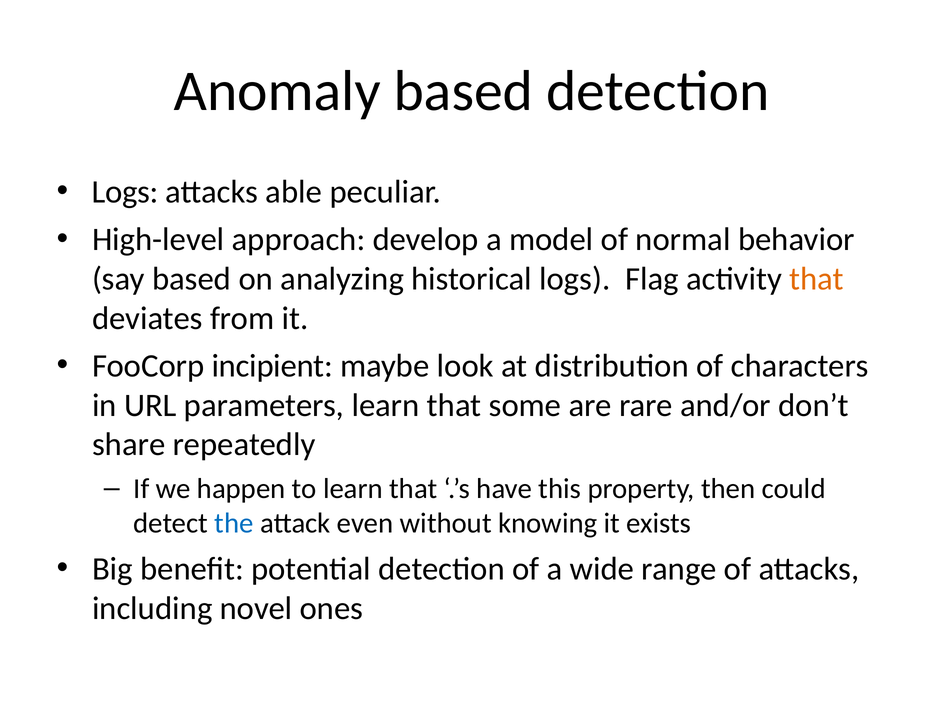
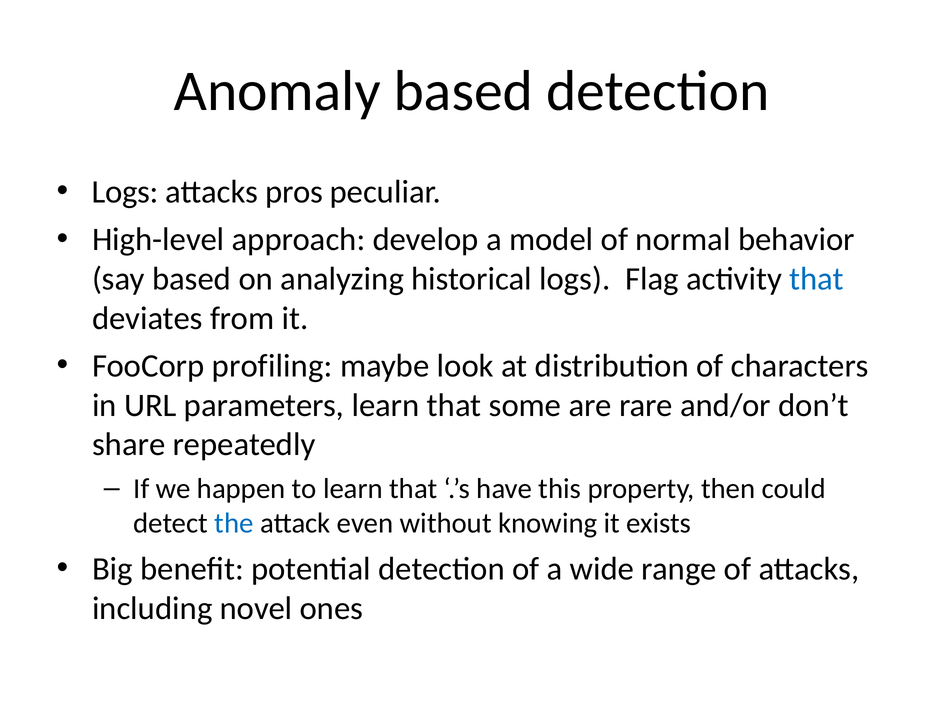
able: able -> pros
that at (817, 279) colour: orange -> blue
incipient: incipient -> profiling
